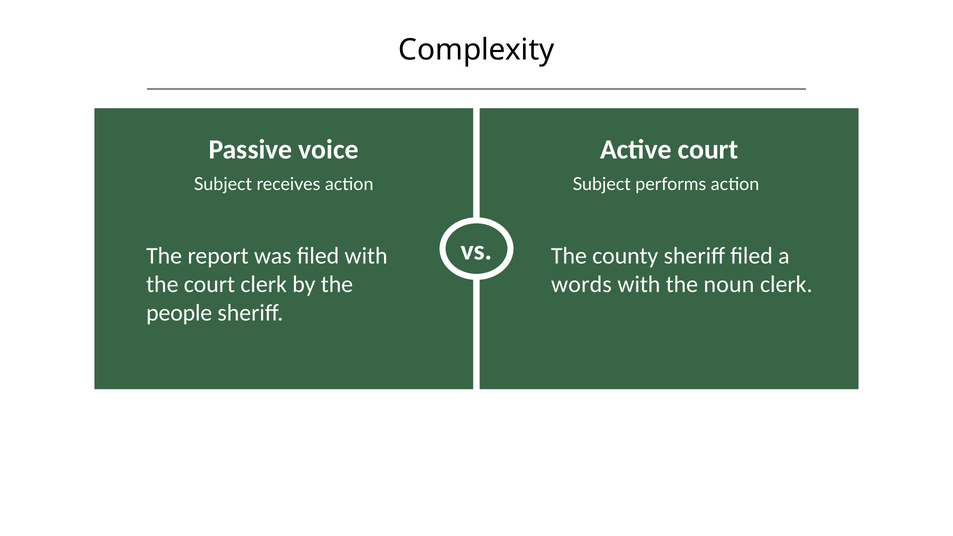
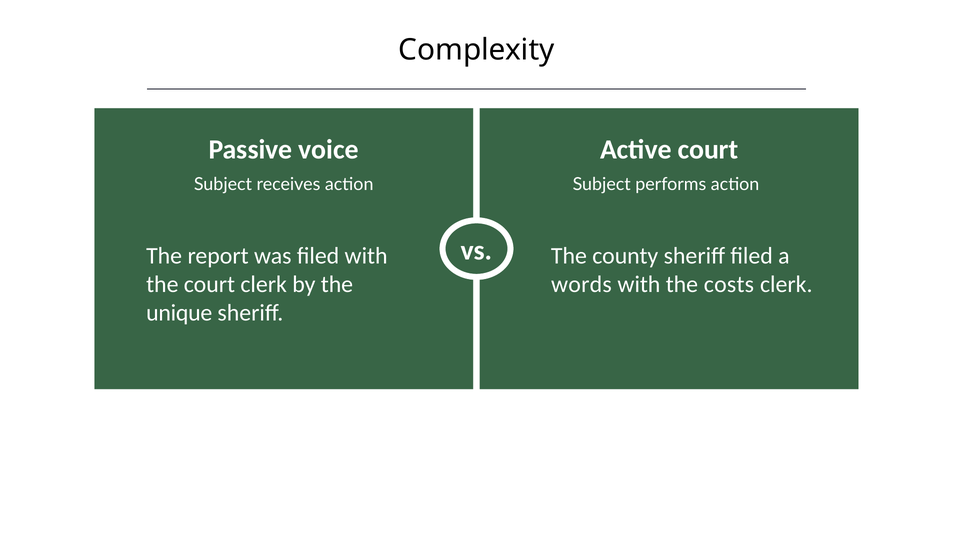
noun: noun -> costs
people: people -> unique
